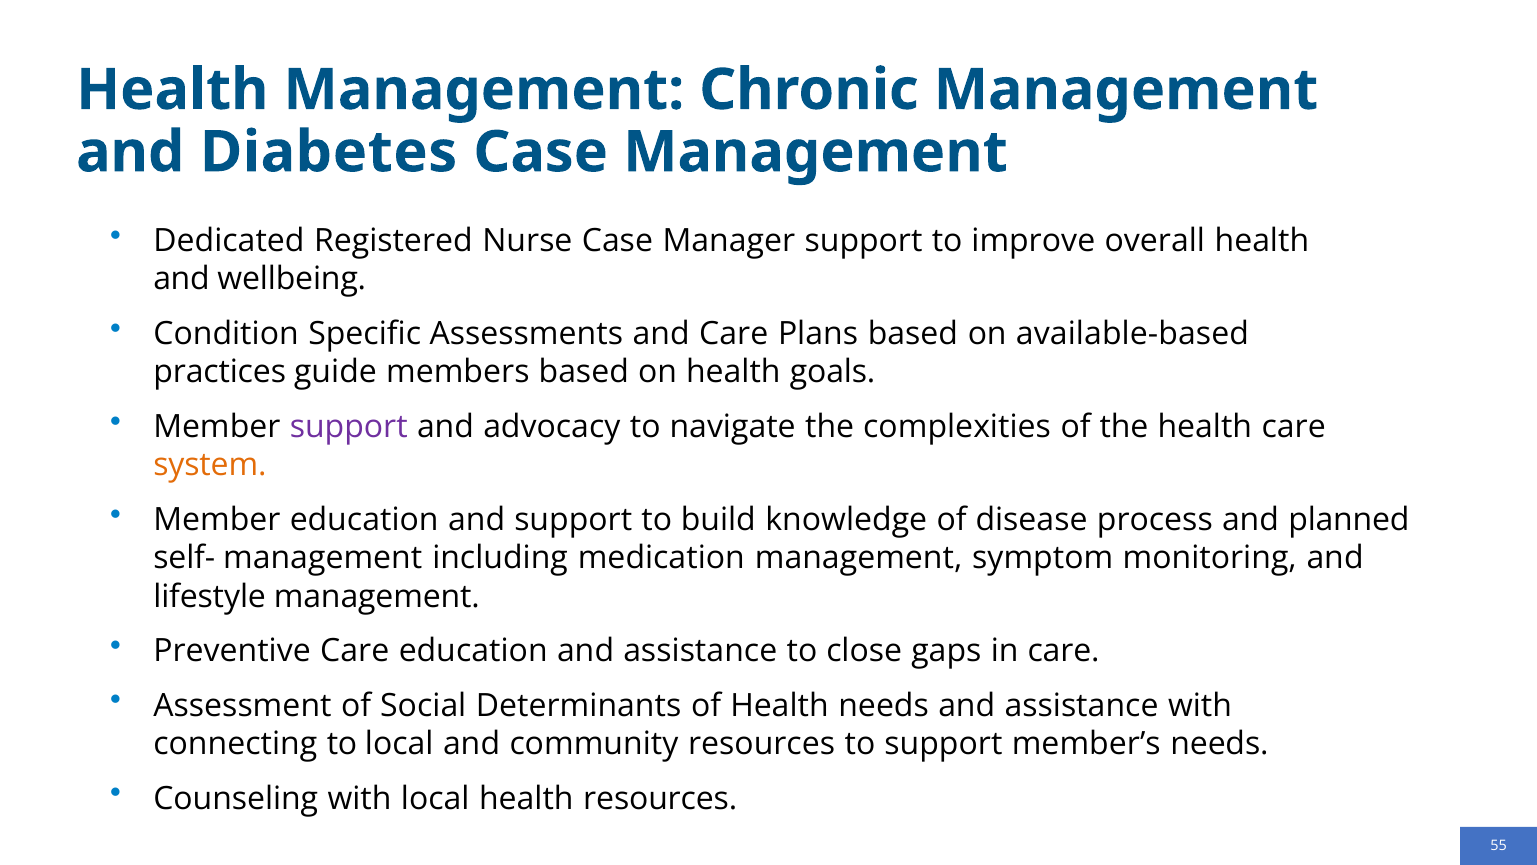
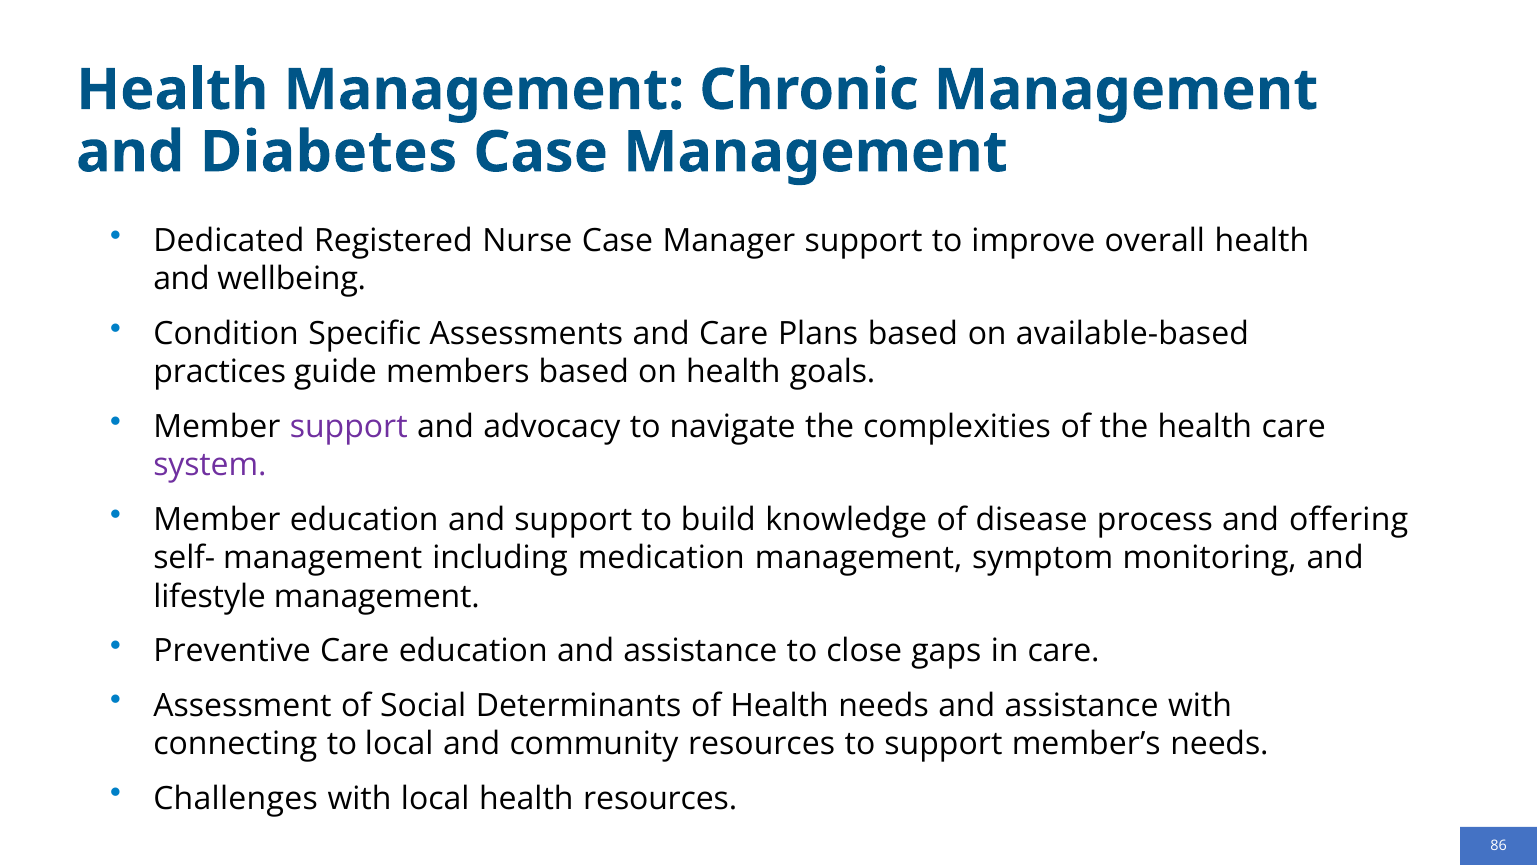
system colour: orange -> purple
planned: planned -> offering
Counseling: Counseling -> Challenges
55: 55 -> 86
